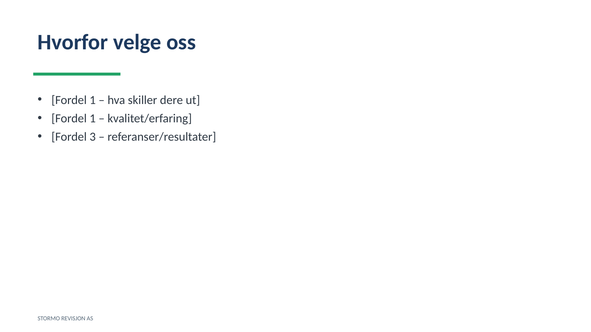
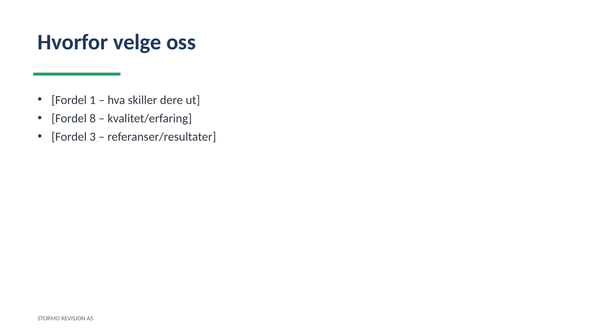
1 at (93, 119): 1 -> 8
